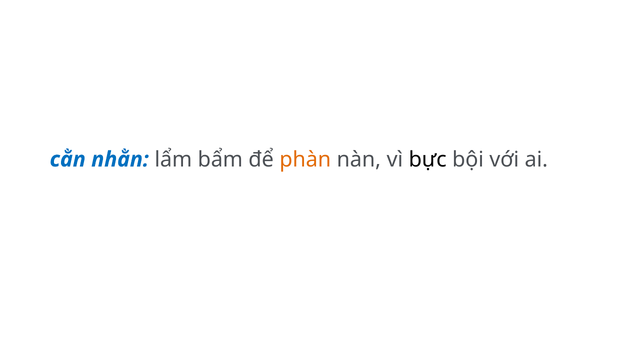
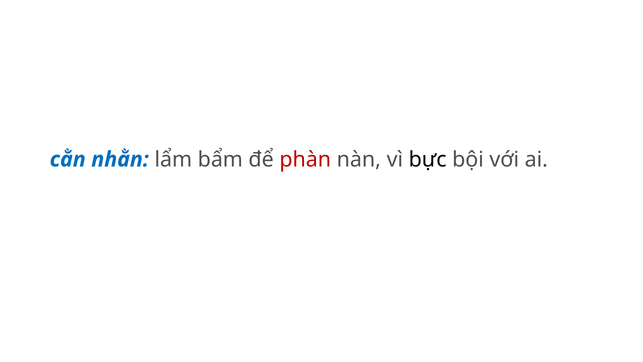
phàn colour: orange -> red
